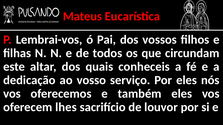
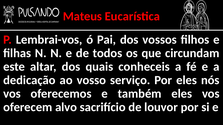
lhes: lhes -> alvo
